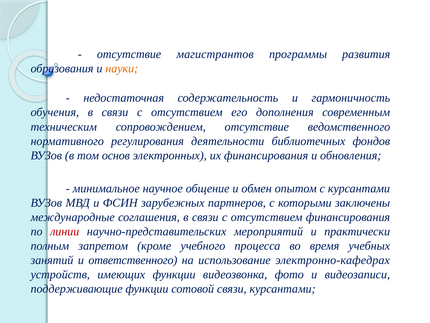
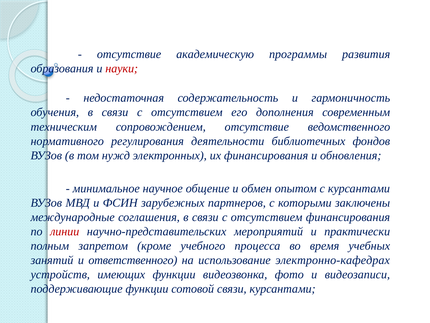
магистрантов: магистрантов -> академическую
науки colour: orange -> red
основ: основ -> нужд
